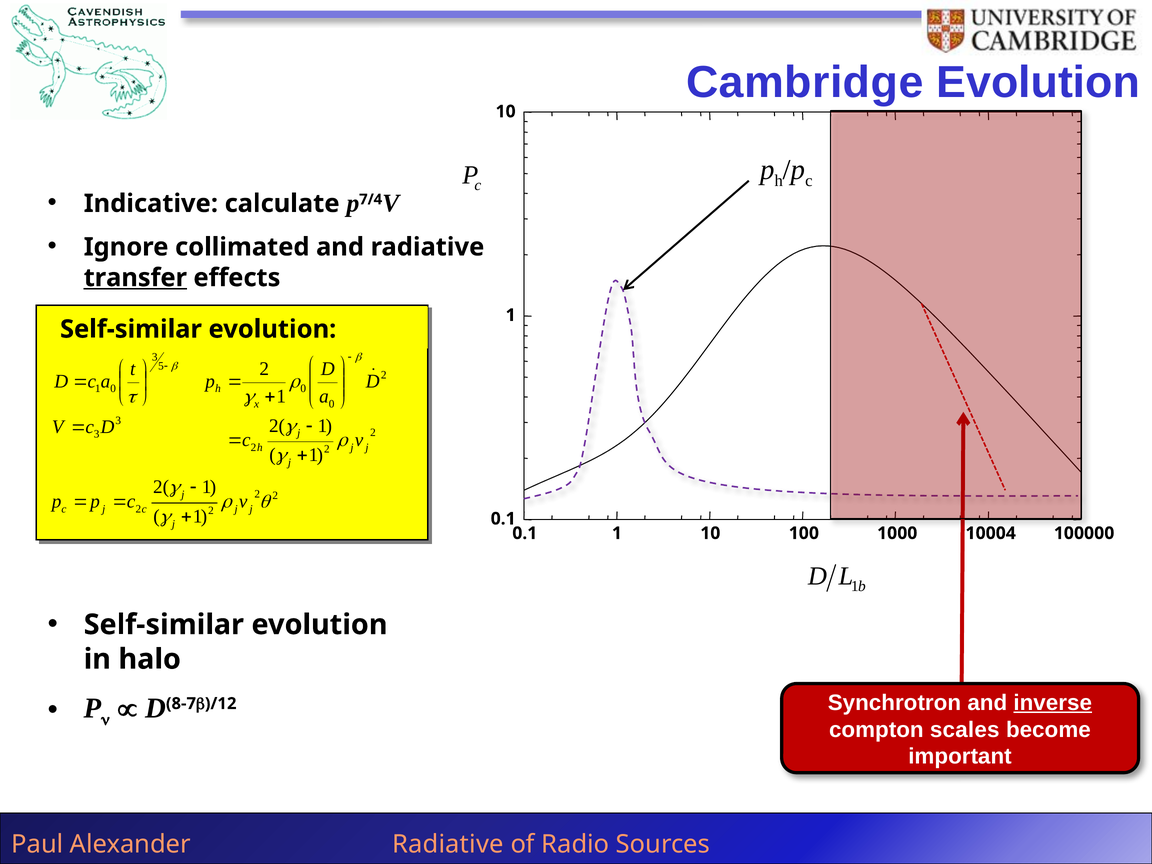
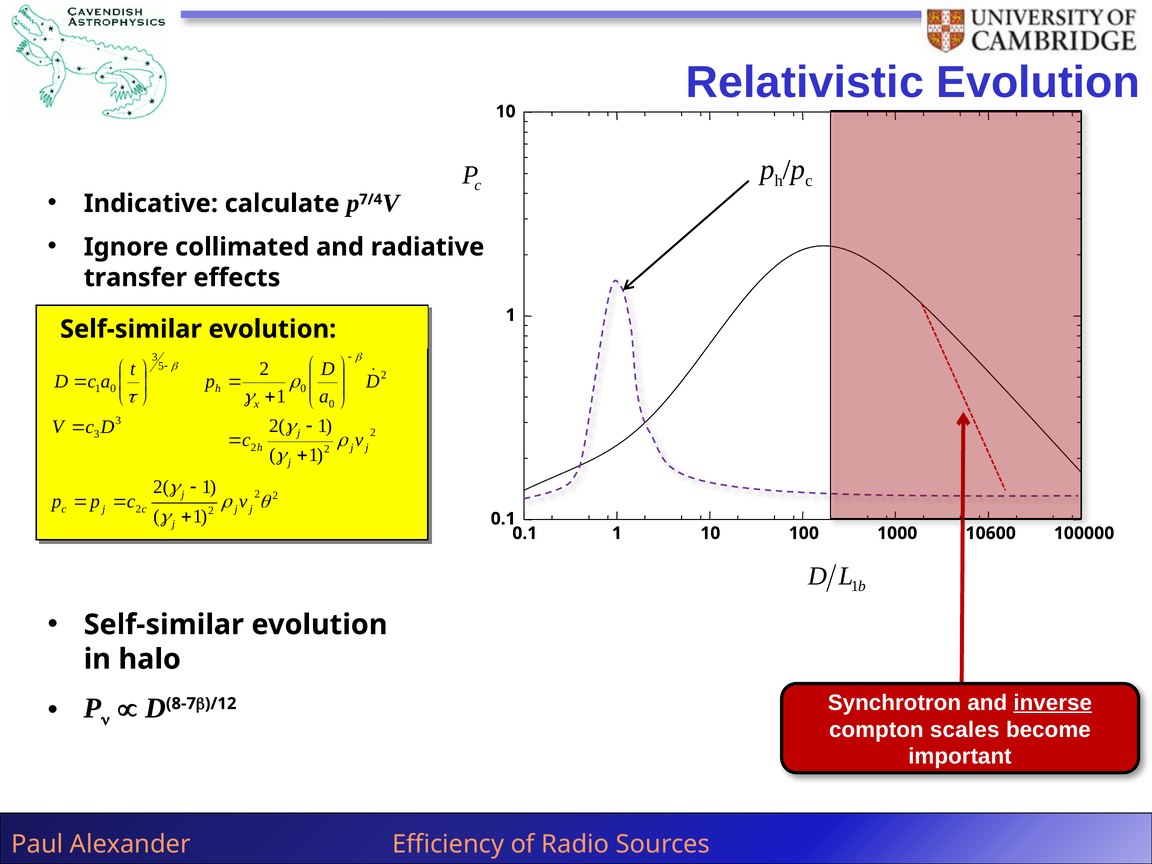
Cambridge: Cambridge -> Relativistic
transfer underline: present -> none
10004: 10004 -> 10600
Radiative at (448, 844): Radiative -> Efficiency
